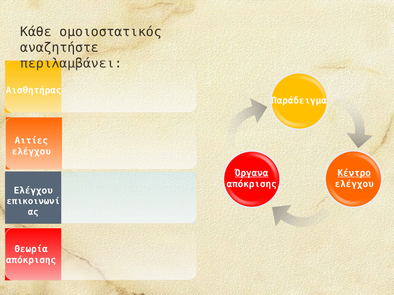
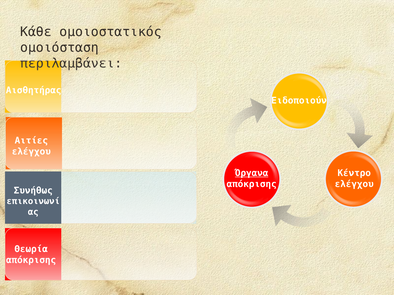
αναζητήστε: αναζητήστε -> ομοιόσταση
Παράδειγμα: Παράδειγμα -> Ειδοποιούν
Κέντρο underline: present -> none
Ελέγχου at (33, 191): Ελέγχου -> Συνήθως
